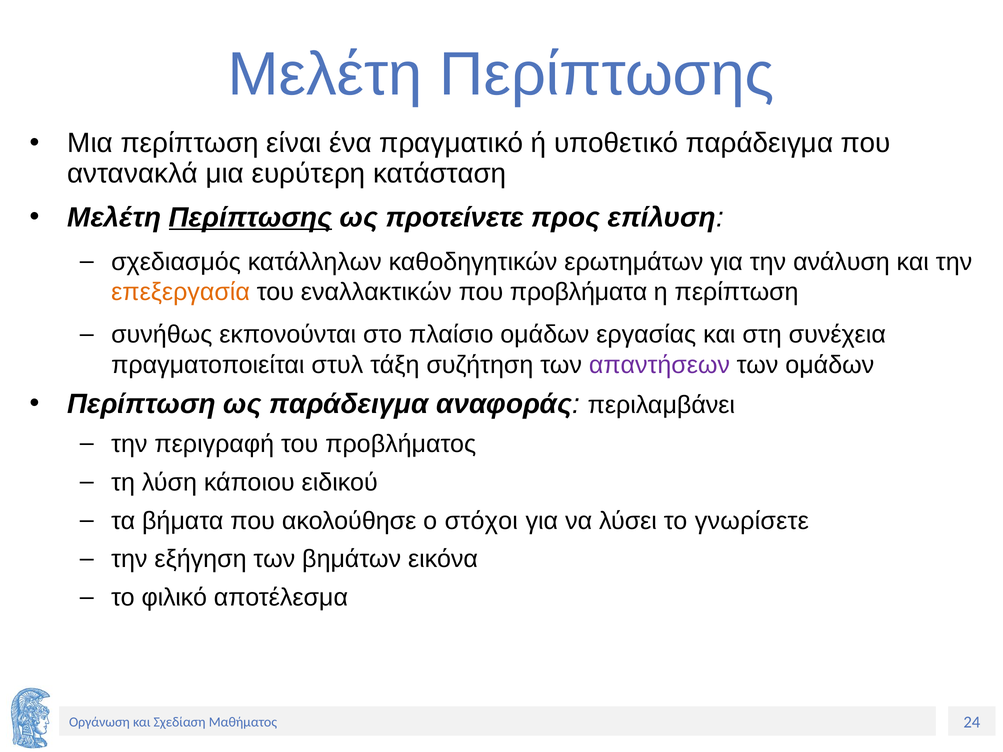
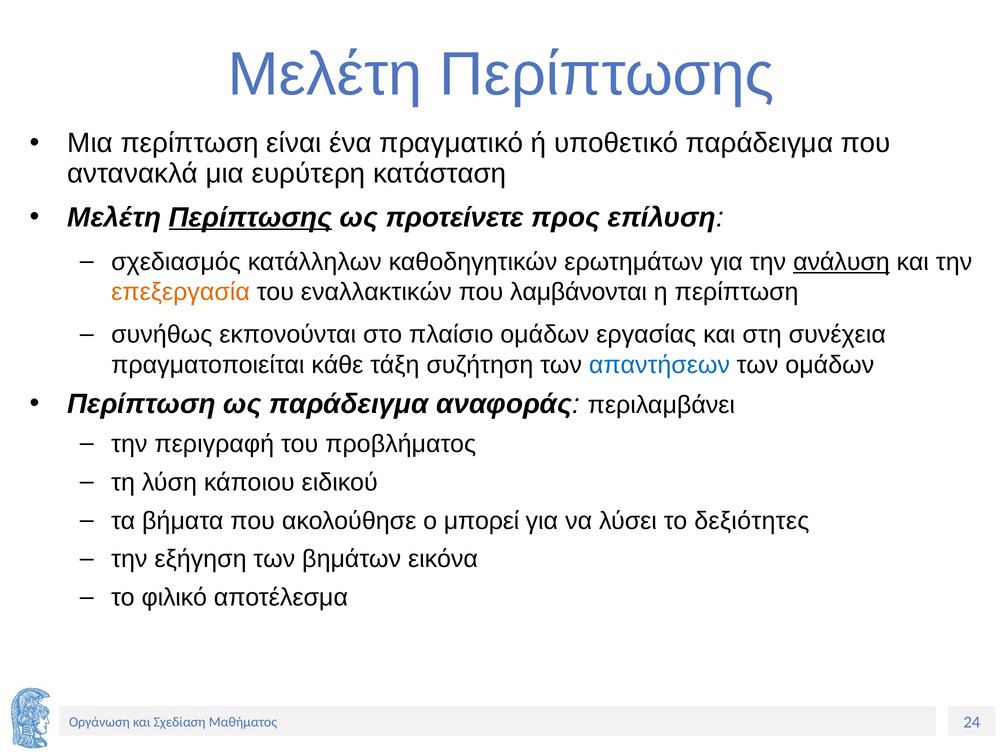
ανάλυση underline: none -> present
προβλήματα: προβλήματα -> λαμβάνονται
στυλ: στυλ -> κάθε
απαντήσεων colour: purple -> blue
στόχοι: στόχοι -> μπορεί
γνωρίσετε: γνωρίσετε -> δεξιότητες
